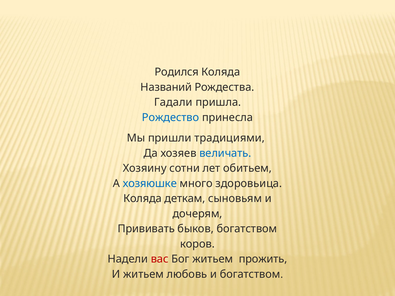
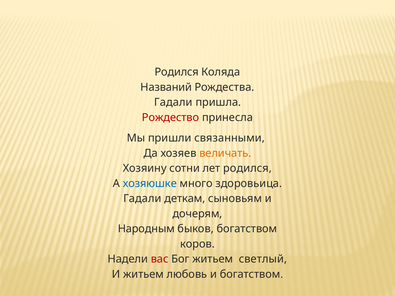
Рождество colour: blue -> red
традициями: традициями -> связанными
величать colour: blue -> orange
лет обитьем: обитьем -> родился
Коляда at (143, 199): Коляда -> Гадали
Прививать: Прививать -> Народным
прожить: прожить -> светлый
